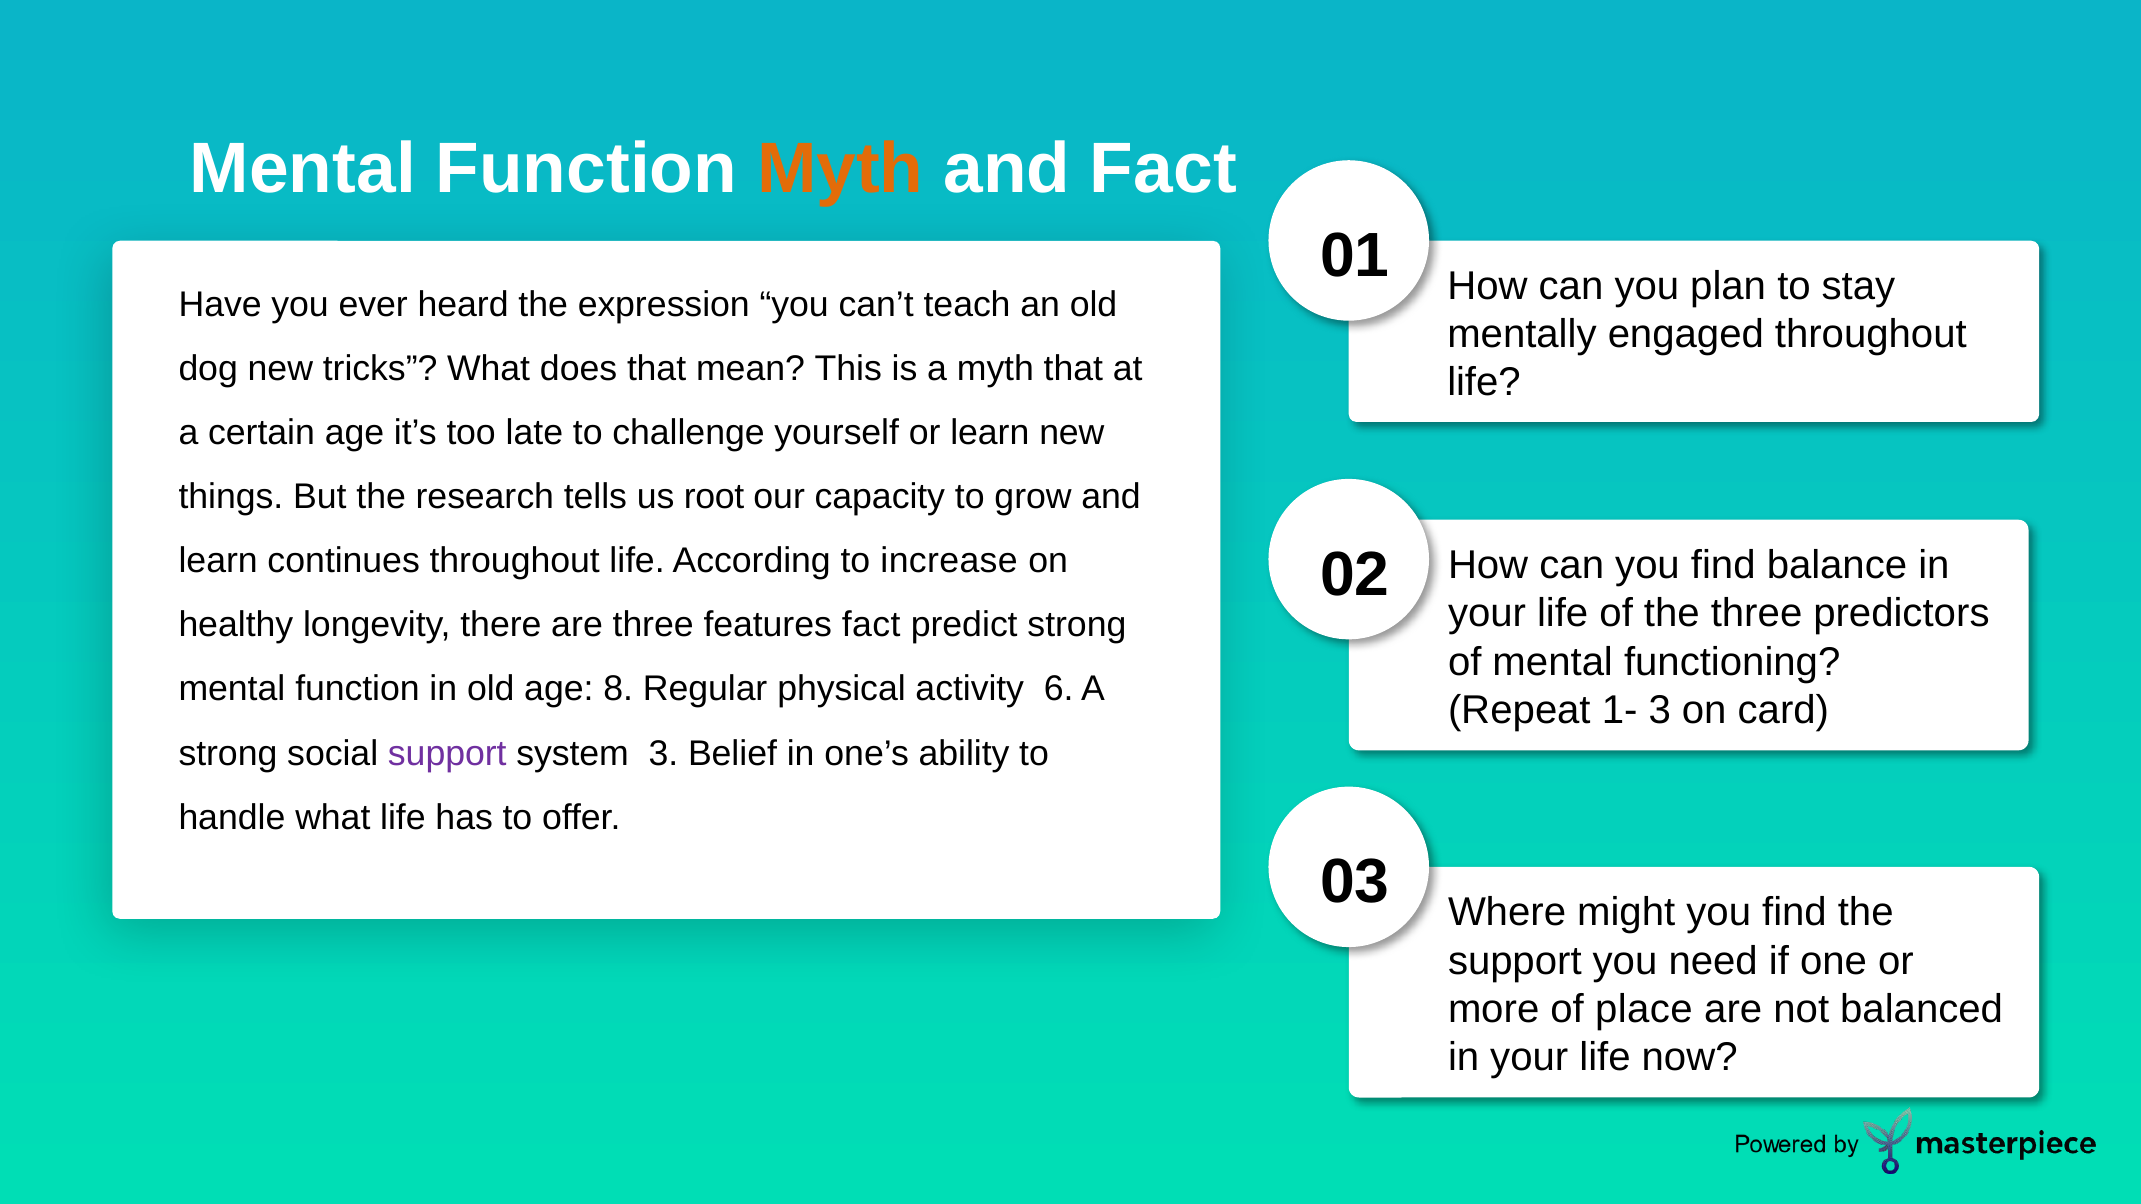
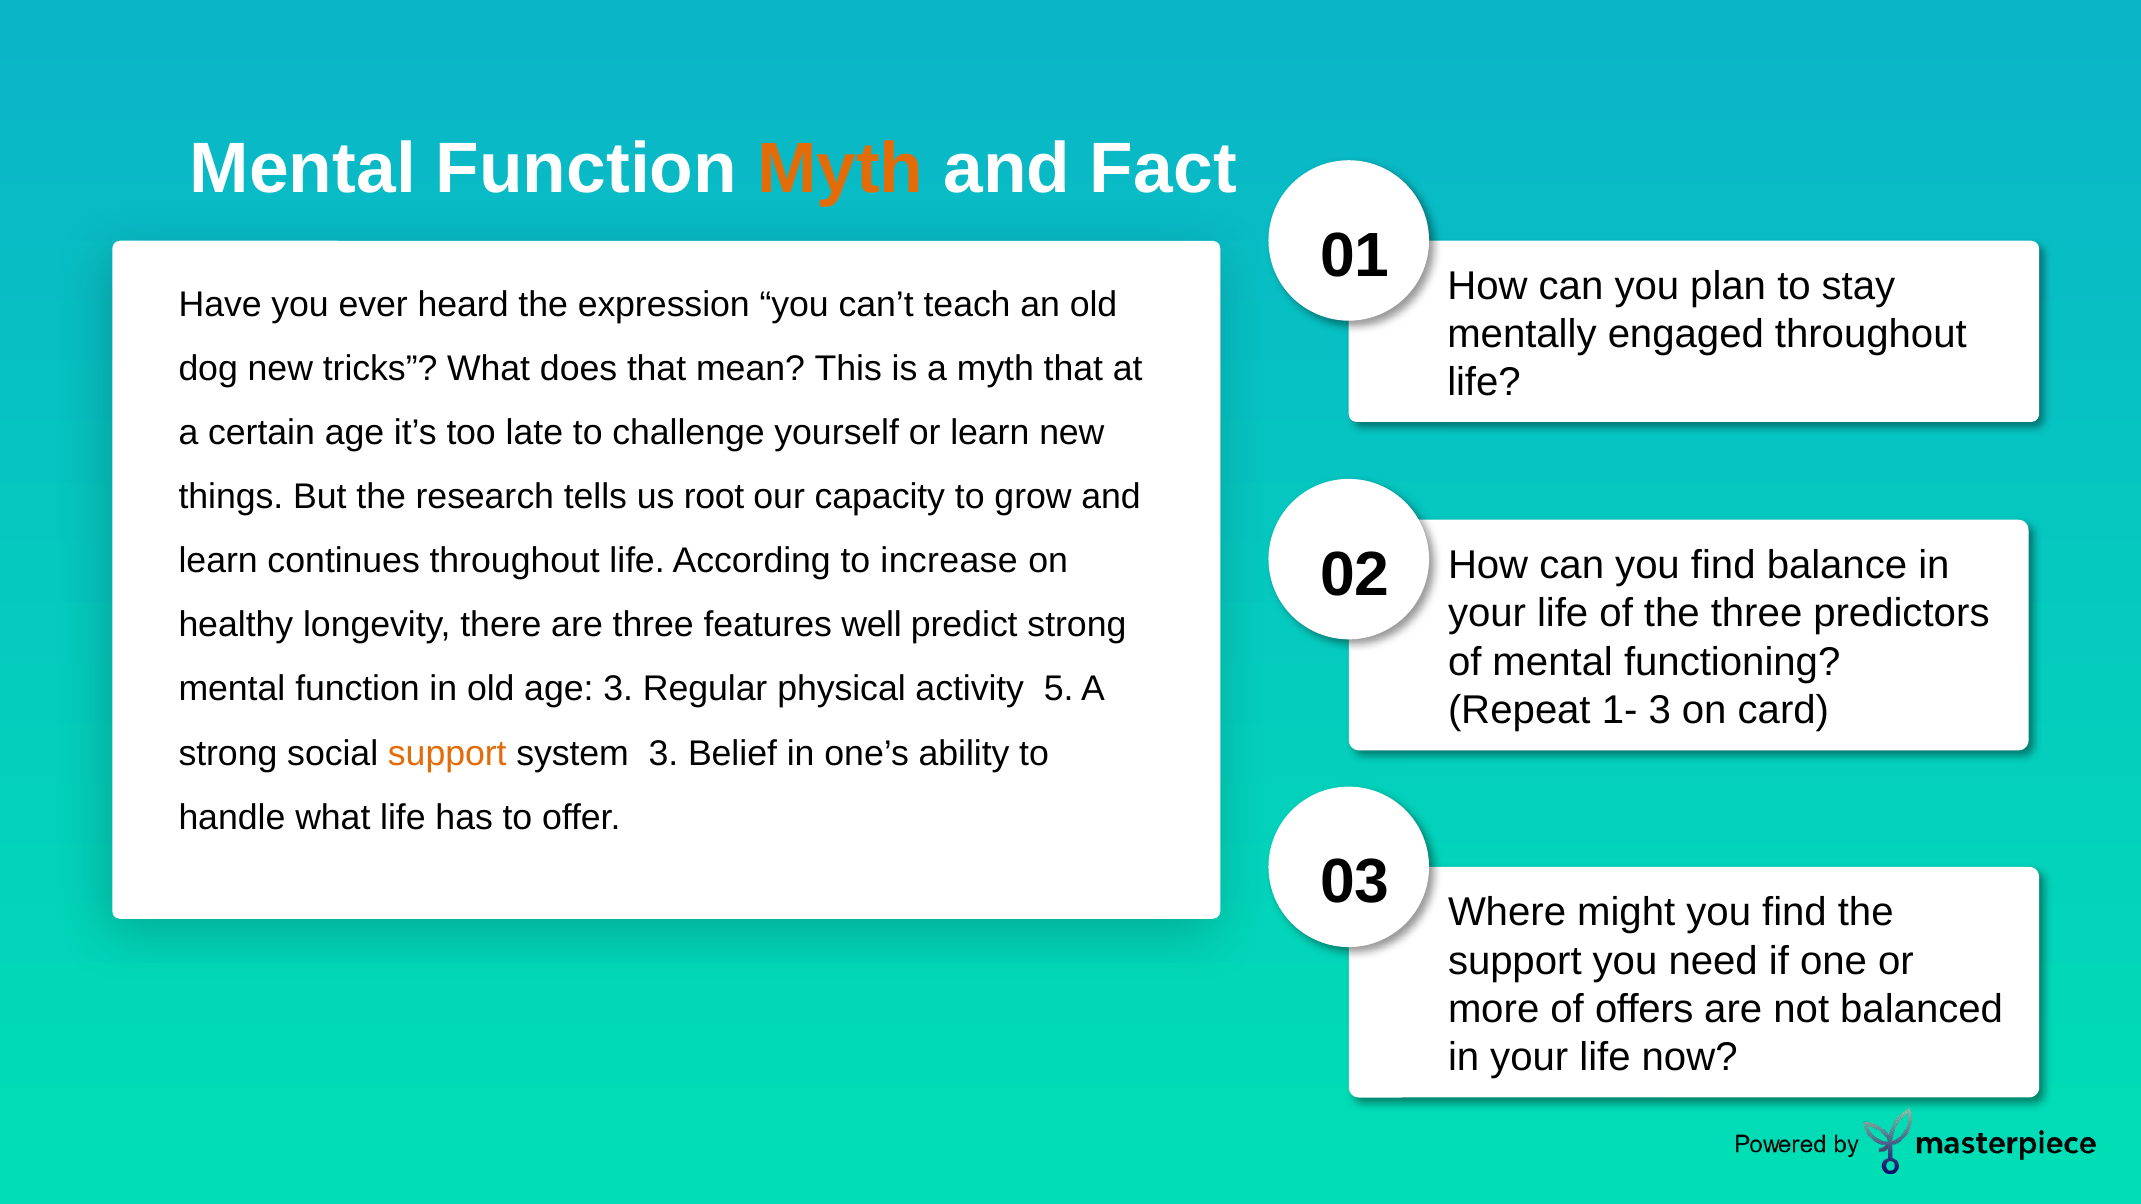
features fact: fact -> well
age 8: 8 -> 3
6: 6 -> 5
support at (447, 753) colour: purple -> orange
place: place -> offers
